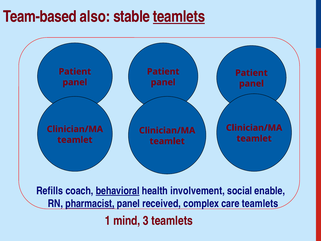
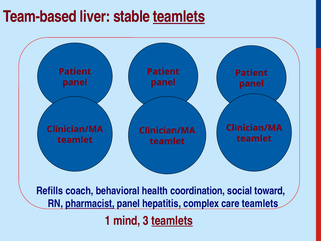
also: also -> liver
behavioral underline: present -> none
involvement: involvement -> coordination
enable: enable -> toward
received: received -> hepatitis
teamlets at (172, 221) underline: none -> present
